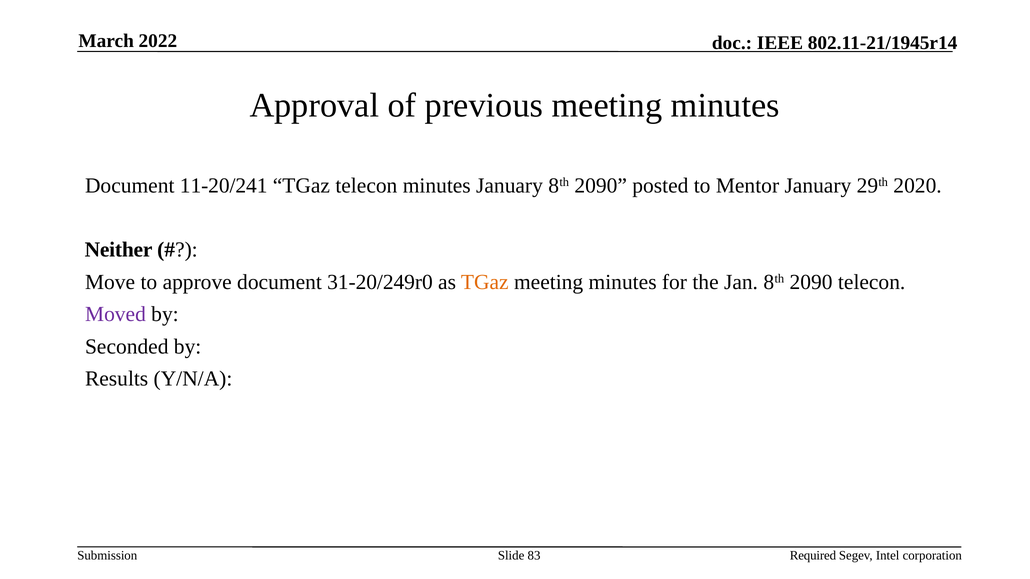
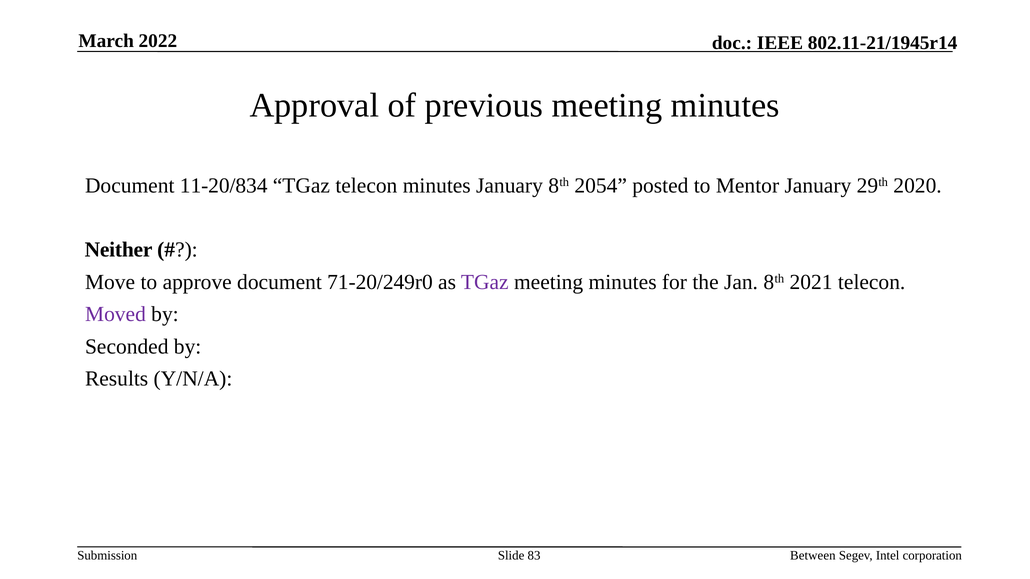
11-20/241: 11-20/241 -> 11-20/834
January 8th 2090: 2090 -> 2054
31-20/249r0: 31-20/249r0 -> 71-20/249r0
TGaz at (485, 282) colour: orange -> purple
Jan 8th 2090: 2090 -> 2021
Required: Required -> Between
